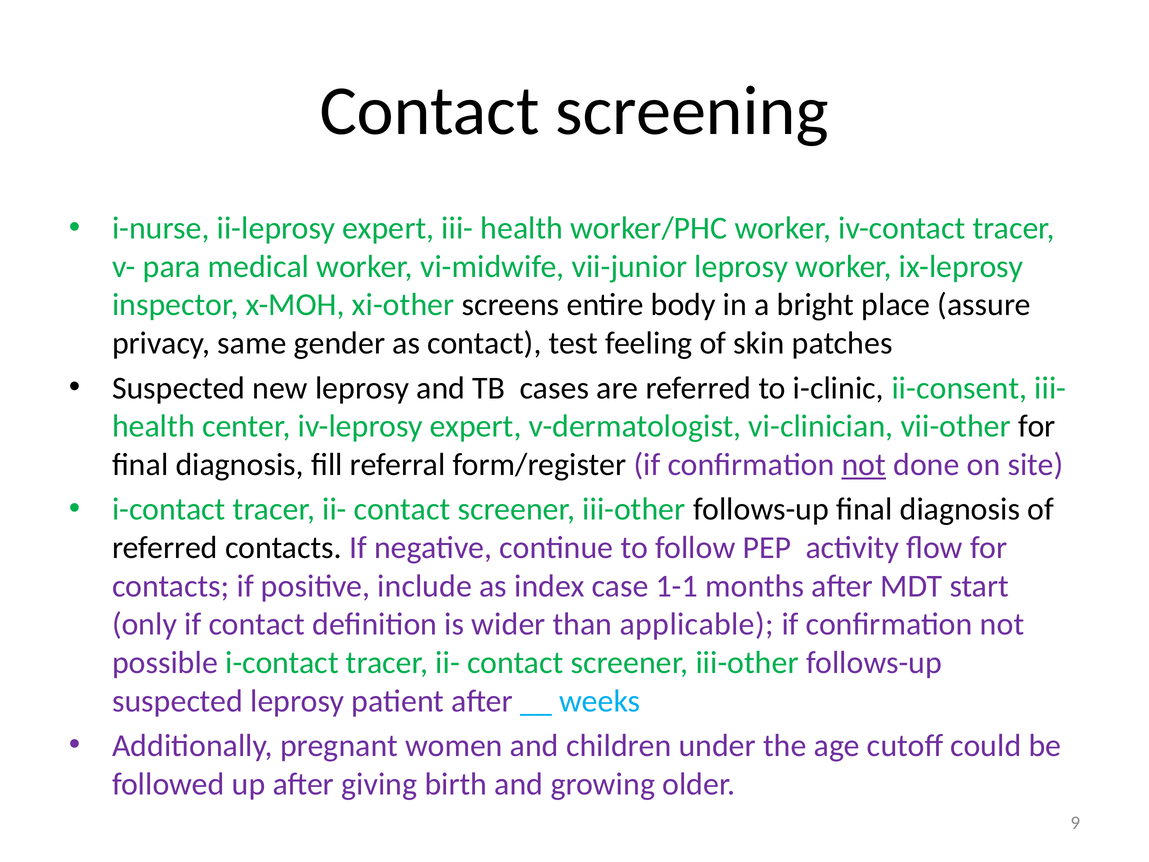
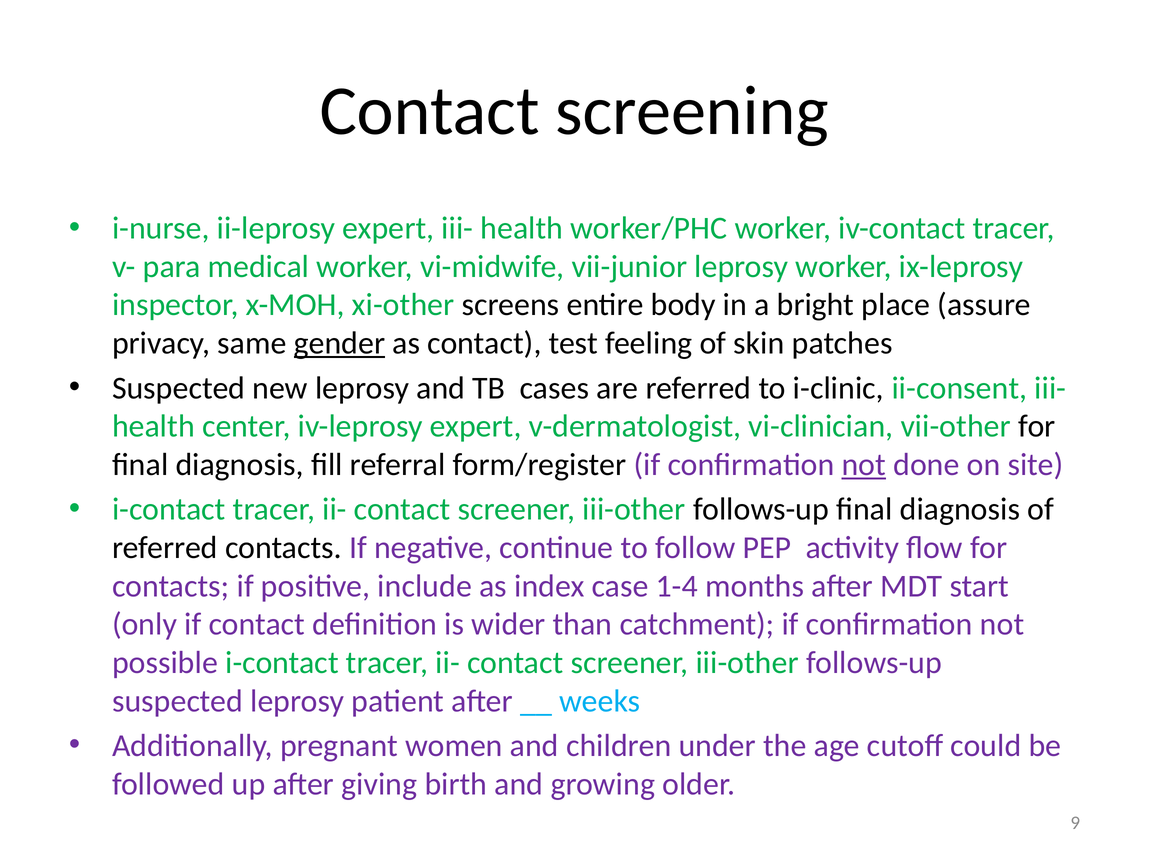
gender underline: none -> present
1-1: 1-1 -> 1-4
applicable: applicable -> catchment
